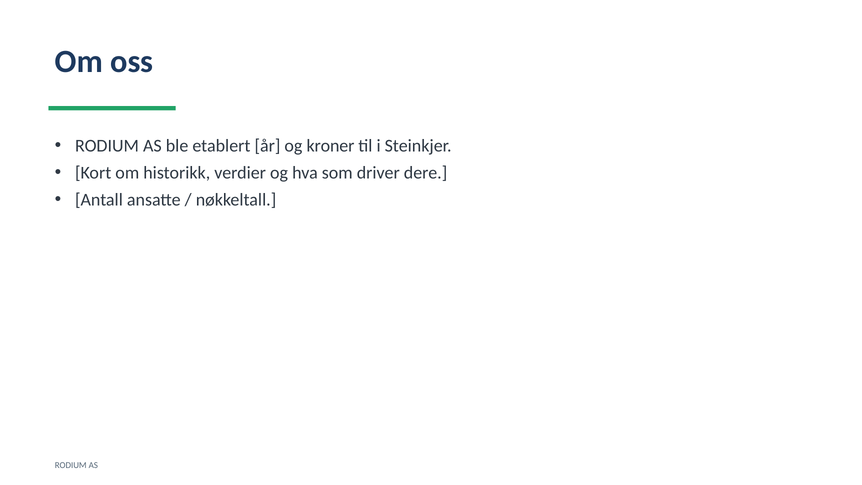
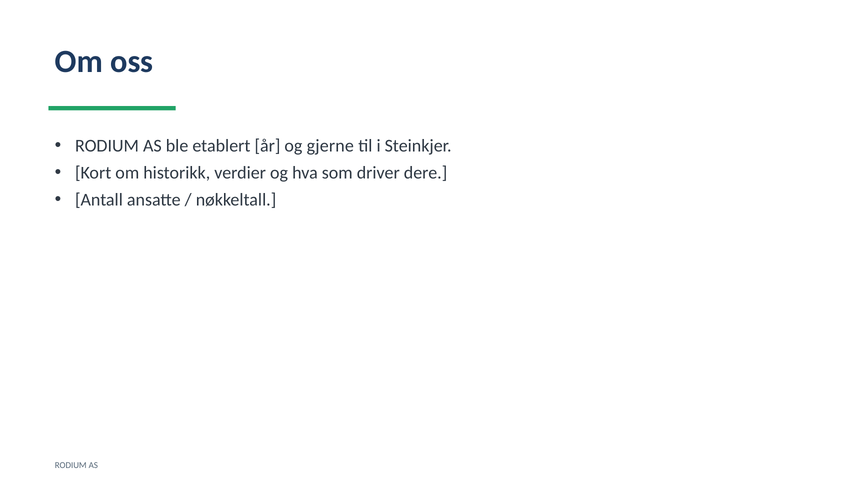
kroner: kroner -> gjerne
